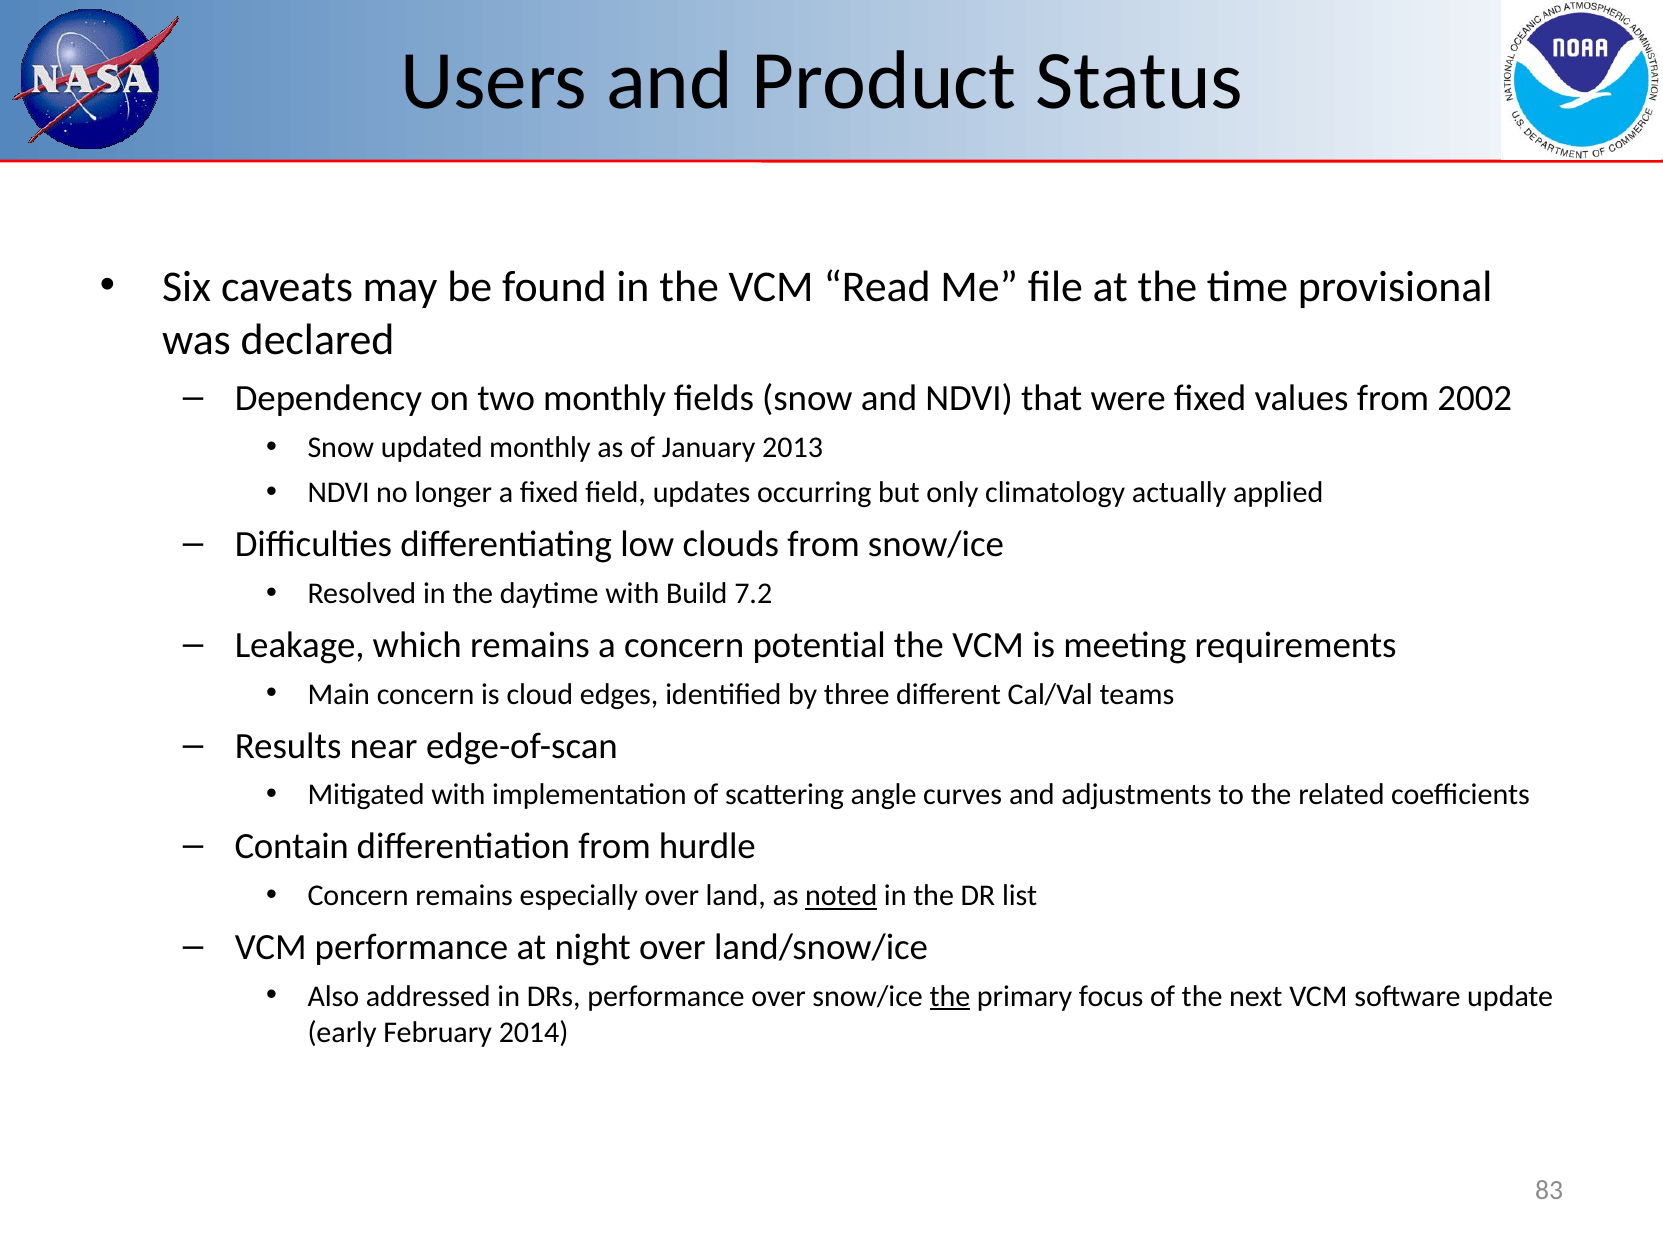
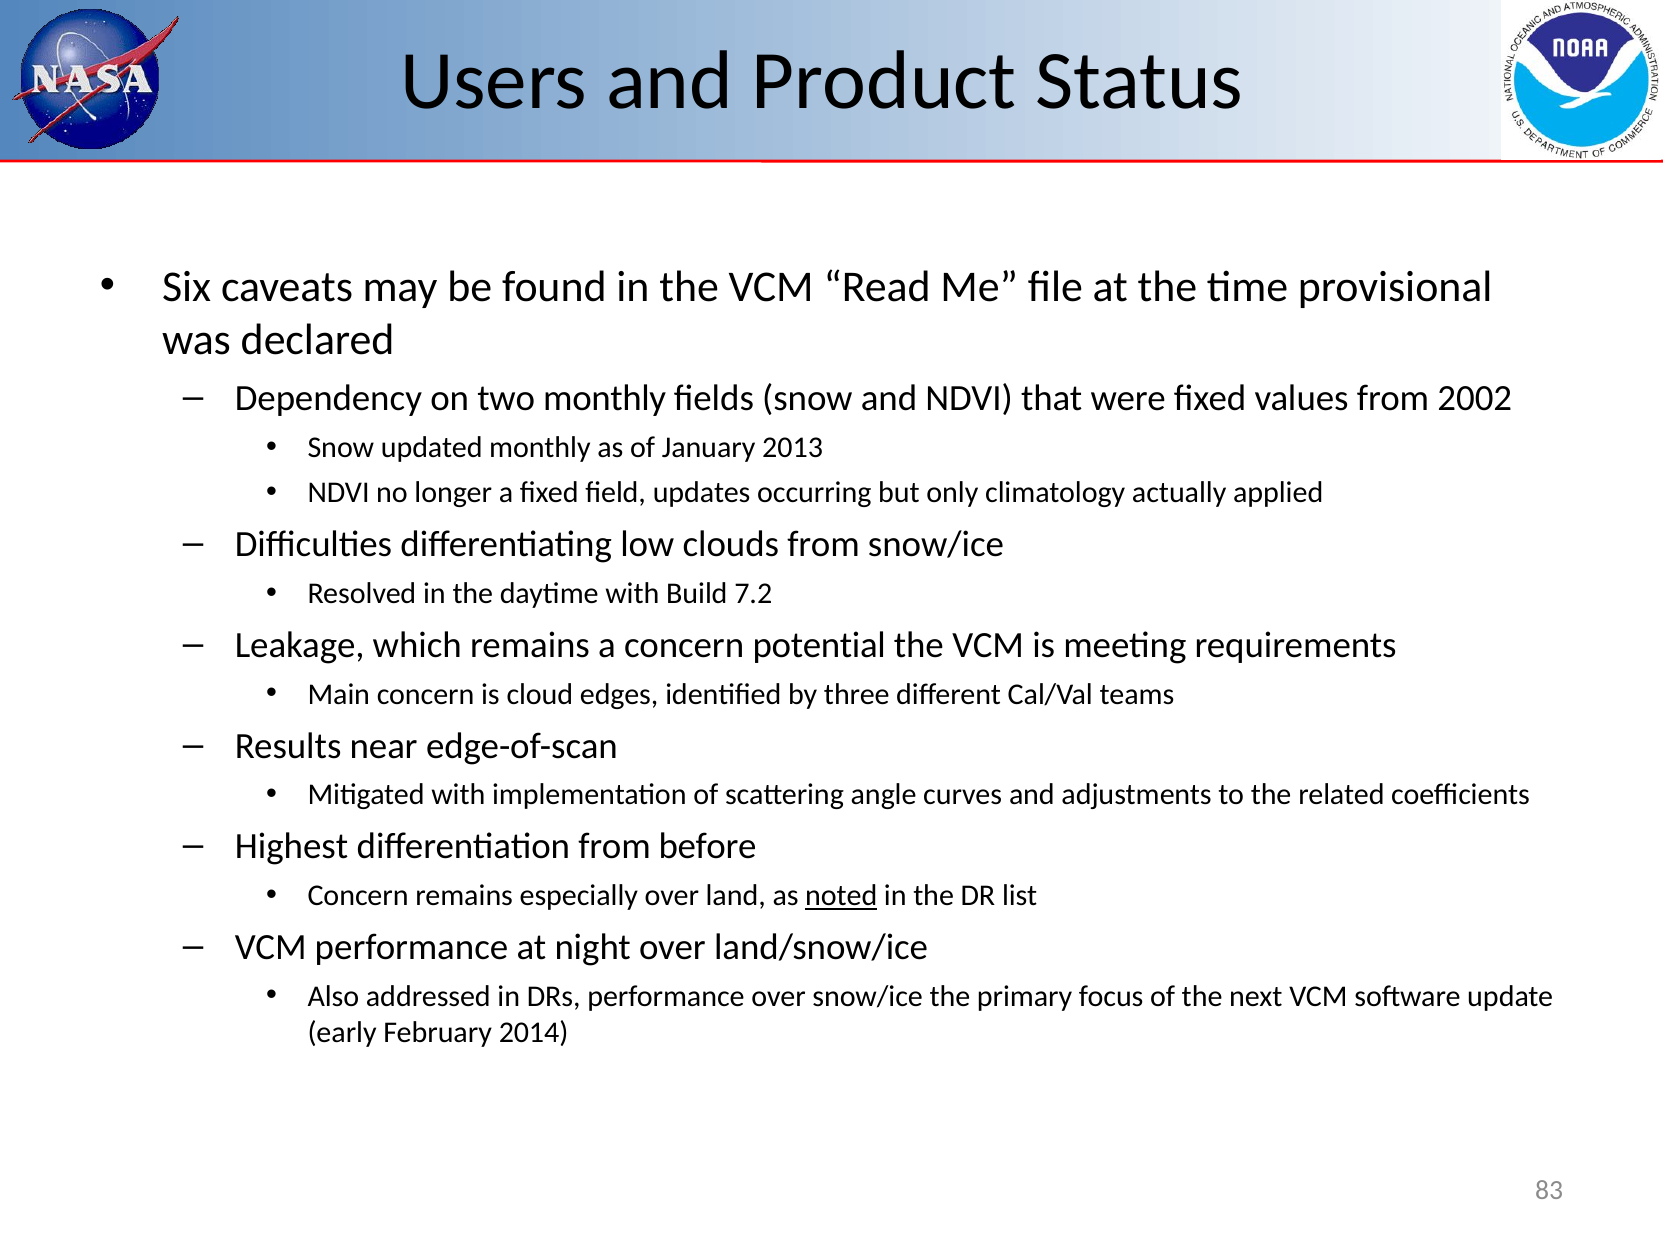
Contain: Contain -> Highest
hurdle: hurdle -> before
the at (950, 997) underline: present -> none
